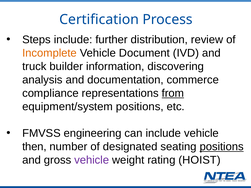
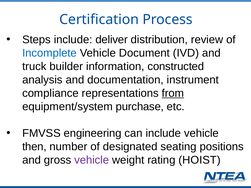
further: further -> deliver
Incomplete colour: orange -> blue
discovering: discovering -> constructed
commerce: commerce -> instrument
equipment/system positions: positions -> purchase
positions at (222, 147) underline: present -> none
